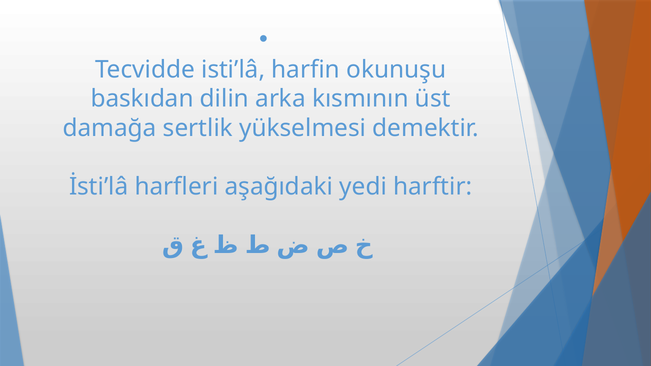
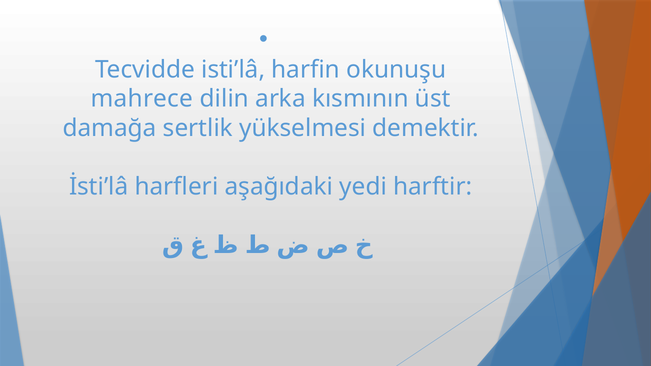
baskıdan: baskıdan -> mahrece
